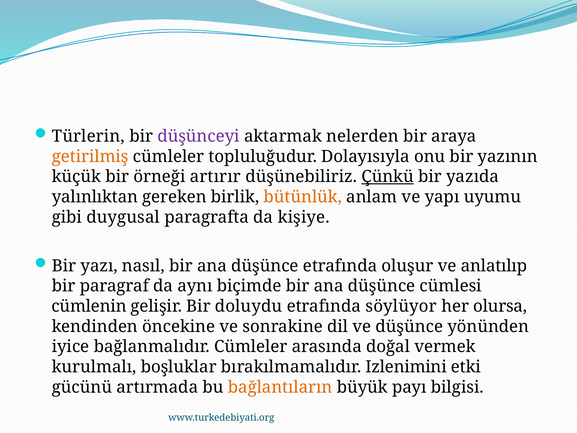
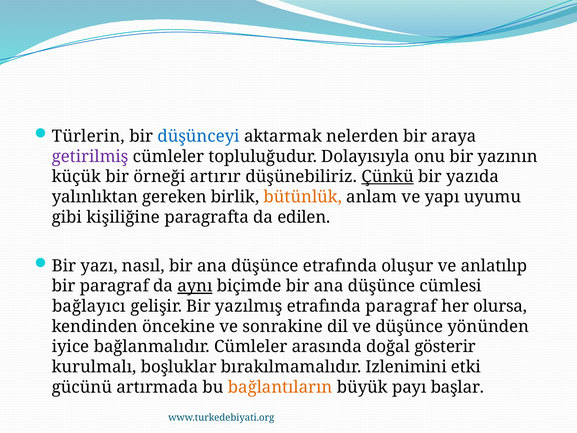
düşünceyi colour: purple -> blue
getirilmiş colour: orange -> purple
duygusal: duygusal -> kişiliğine
kişiye: kişiye -> edilen
aynı underline: none -> present
cümlenin: cümlenin -> bağlayıcı
doluydu: doluydu -> yazılmış
etrafında söylüyor: söylüyor -> paragraf
vermek: vermek -> gösterir
bilgisi: bilgisi -> başlar
